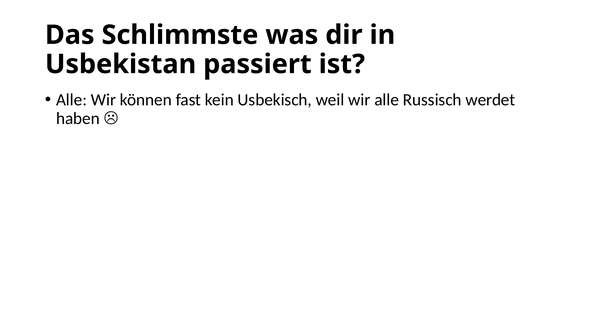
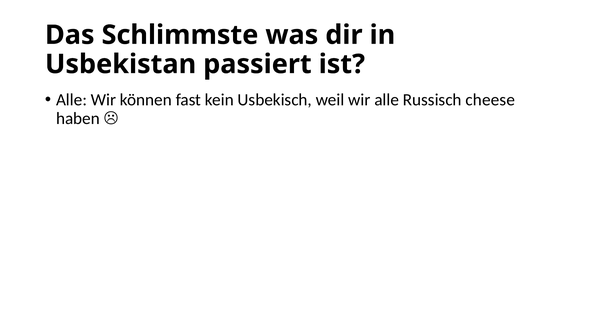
werdet: werdet -> cheese
